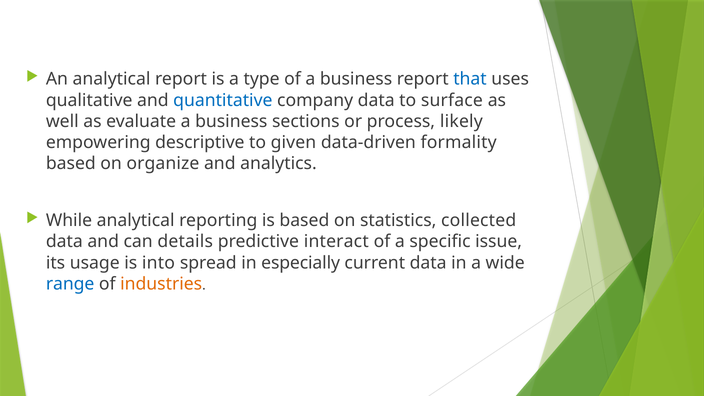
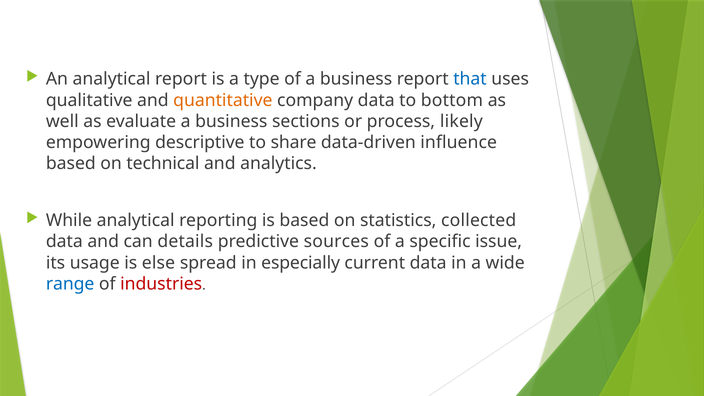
quantitative colour: blue -> orange
surface: surface -> bottom
given: given -> share
formality: formality -> influence
organize: organize -> technical
interact: interact -> sources
into: into -> else
industries colour: orange -> red
